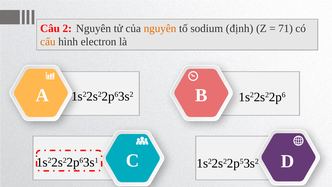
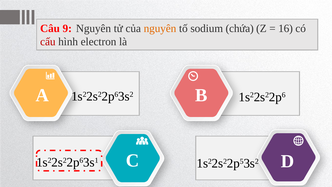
2: 2 -> 9
định: định -> chứa
71: 71 -> 16
cấu colour: orange -> red
